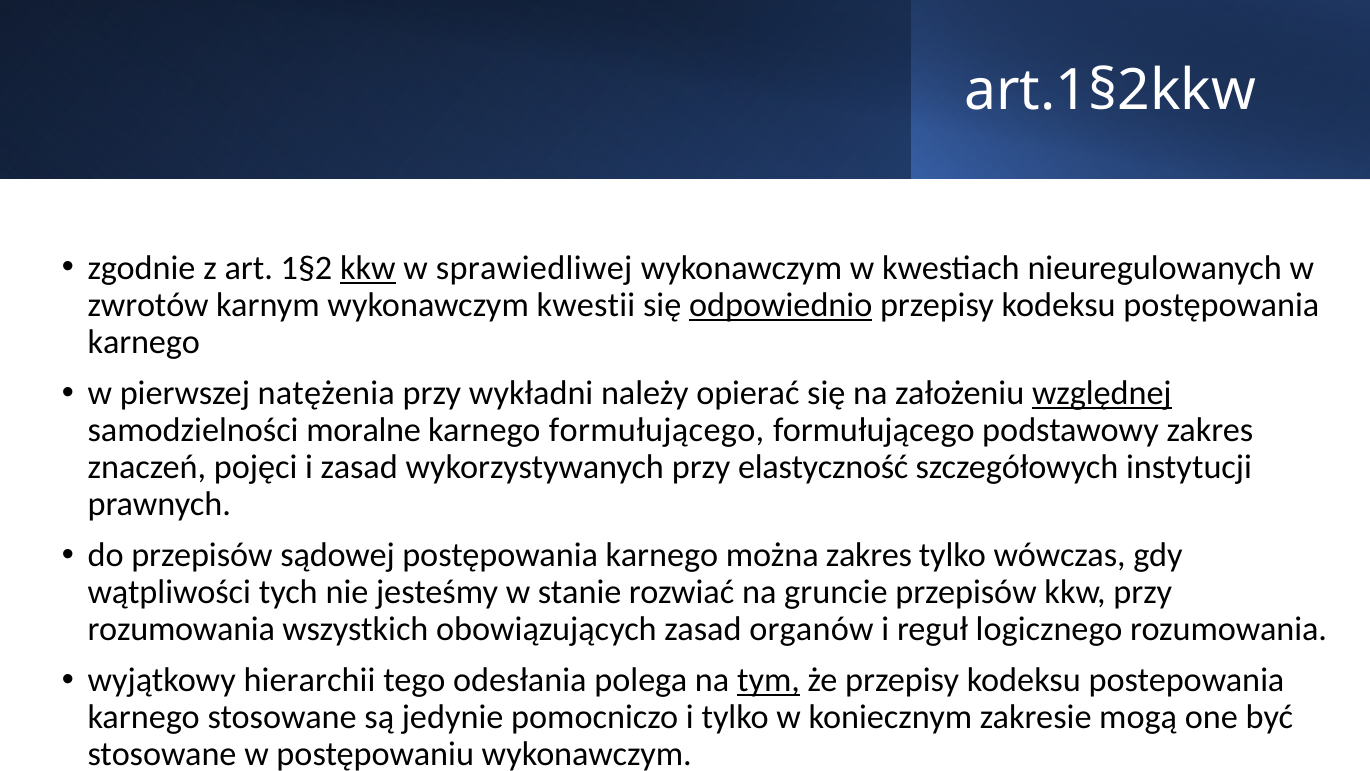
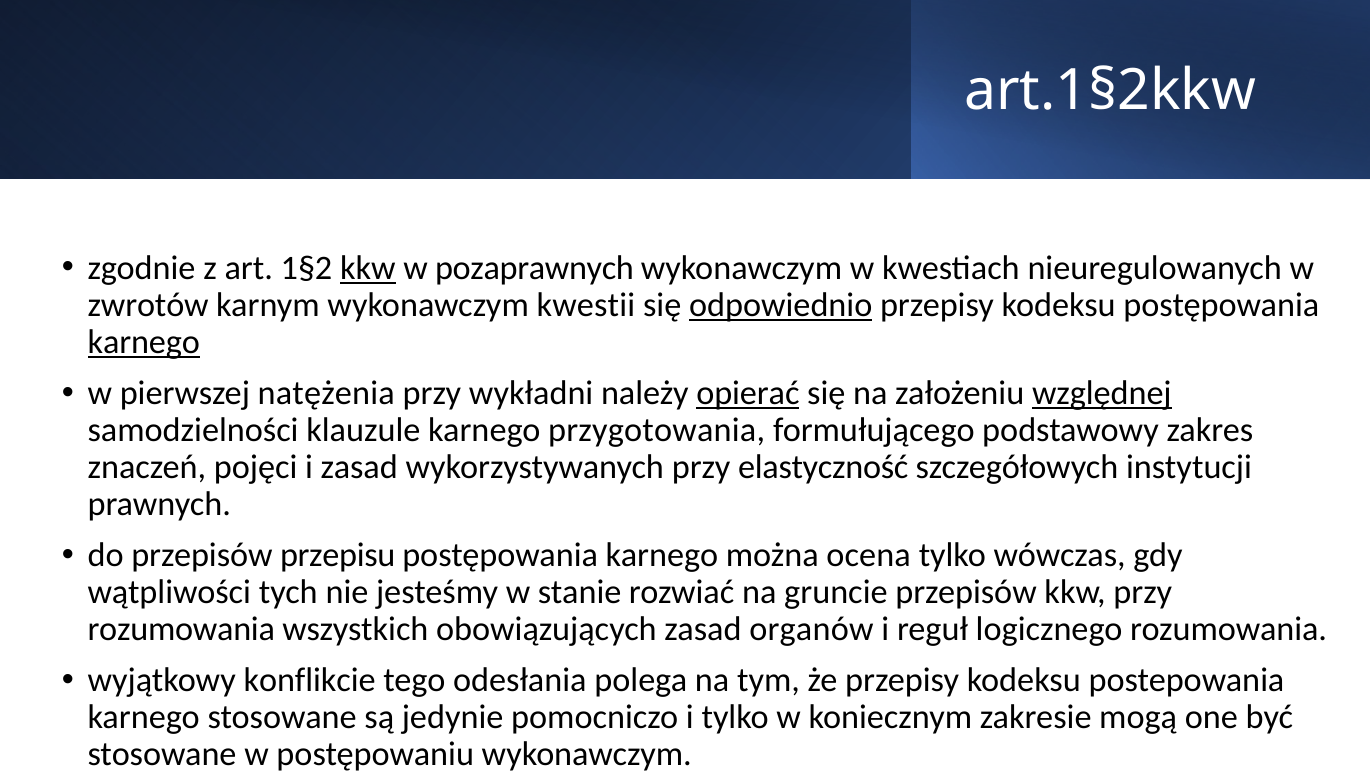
sprawiedliwej: sprawiedliwej -> pozaprawnych
karnego at (144, 342) underline: none -> present
opierać underline: none -> present
moralne: moralne -> klauzule
karnego formułującego: formułującego -> przygotowania
sądowej: sądowej -> przepisu
można zakres: zakres -> ocena
hierarchii: hierarchii -> konflikcie
tym underline: present -> none
